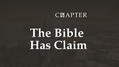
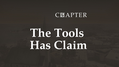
Bible: Bible -> Tools
